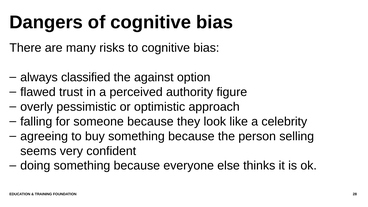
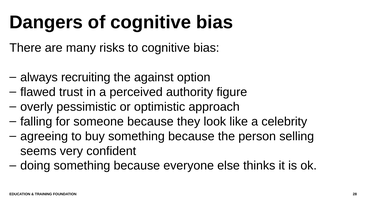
classified: classified -> recruiting
